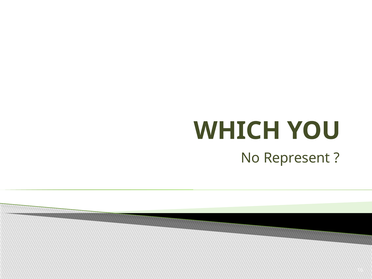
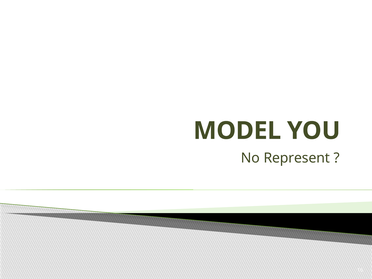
WHICH: WHICH -> MODEL
